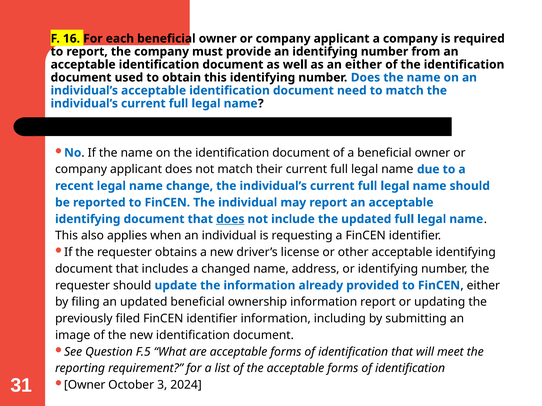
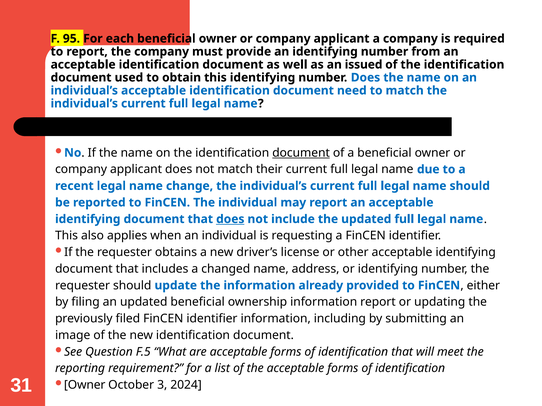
16: 16 -> 95
an either: either -> issued
document at (301, 153) underline: none -> present
